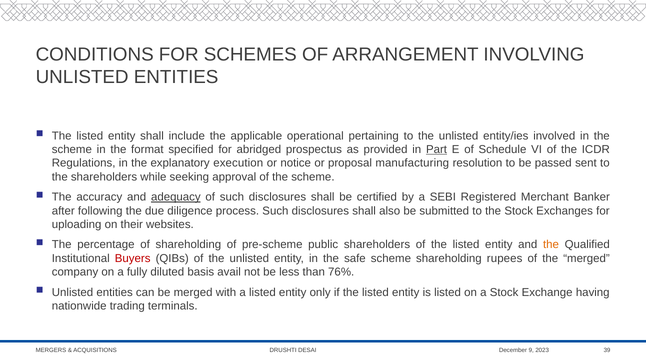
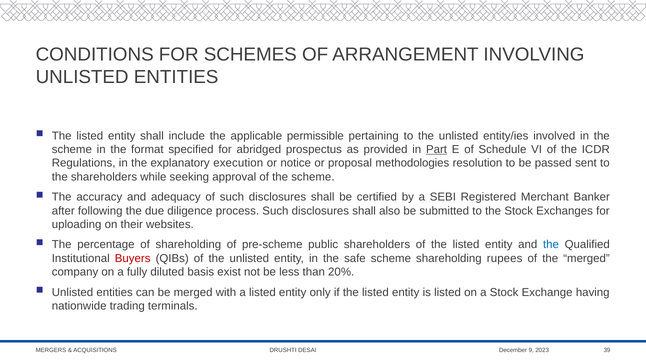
operational: operational -> permissible
manufacturing: manufacturing -> methodologies
adequacy underline: present -> none
the at (551, 245) colour: orange -> blue
avail: avail -> exist
76%: 76% -> 20%
